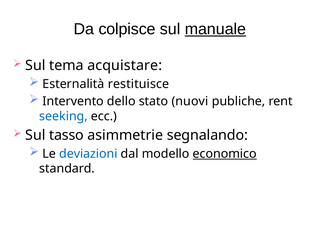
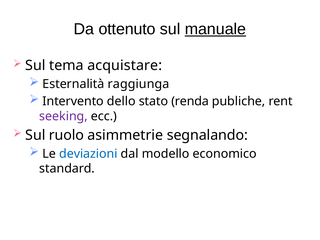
colpisce: colpisce -> ottenuto
restituisce: restituisce -> raggiunga
nuovi: nuovi -> renda
seeking colour: blue -> purple
tasso: tasso -> ruolo
economico underline: present -> none
